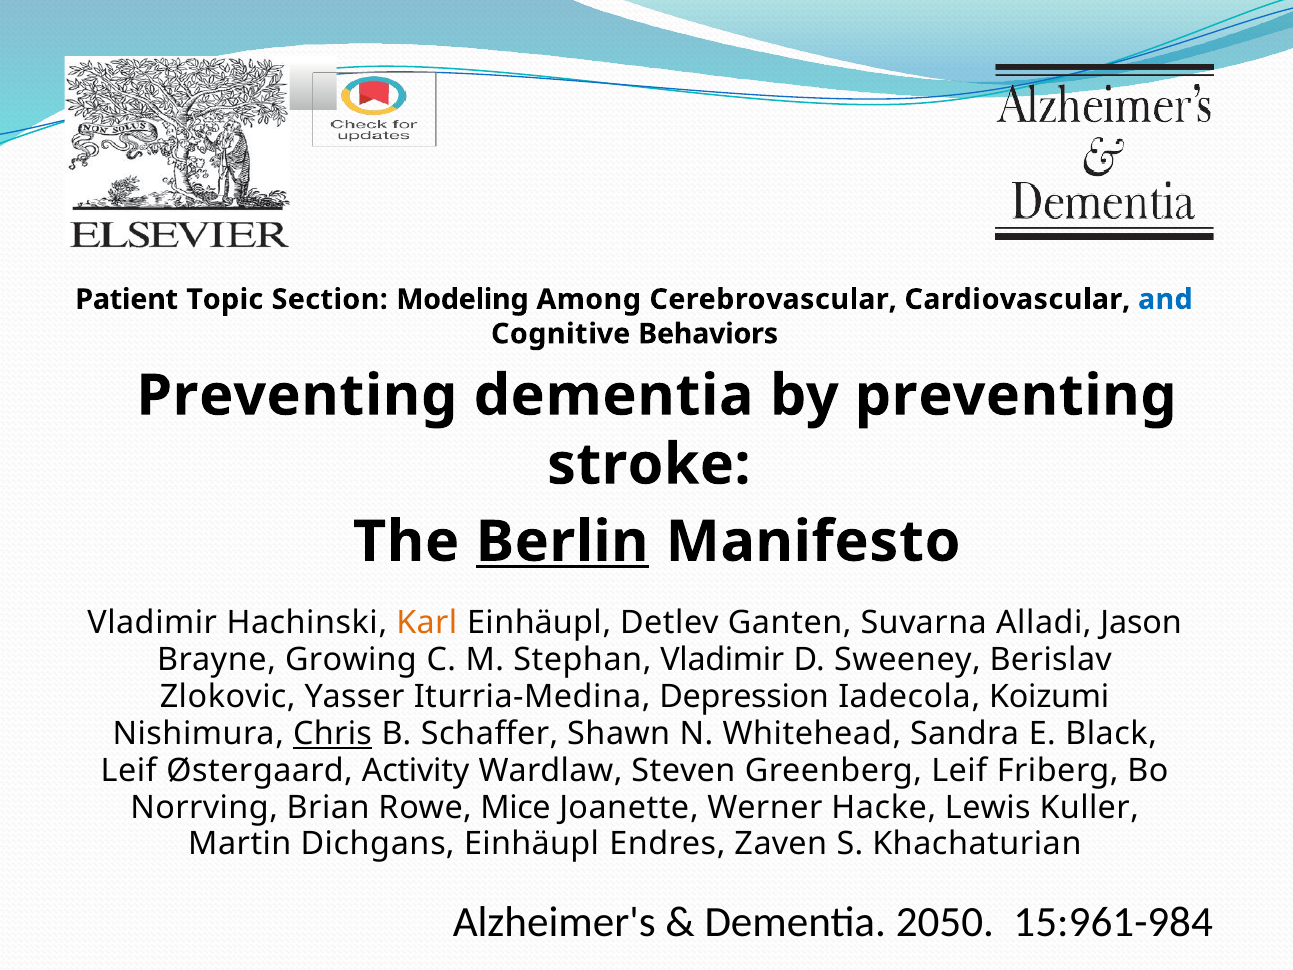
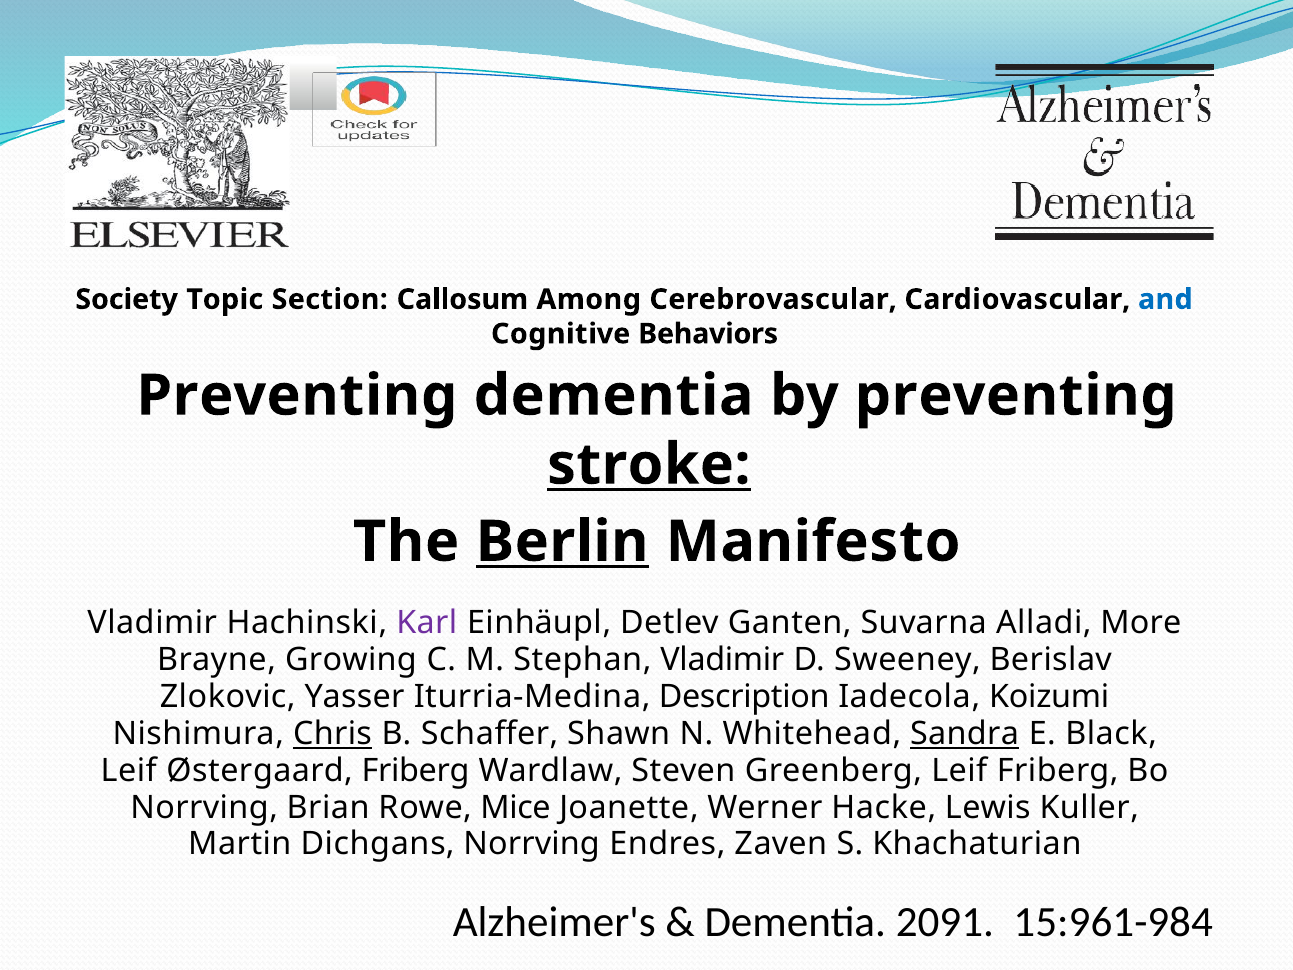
Patient: Patient -> Society
Modeling: Modeling -> Callosum
stroke underline: none -> present
Karl colour: orange -> purple
Jason: Jason -> More
Depression: Depression -> Description
Sandra underline: none -> present
Østergaard Activity: Activity -> Friberg
Dichgans Einhäupl: Einhäupl -> Norrving
2050: 2050 -> 2091
